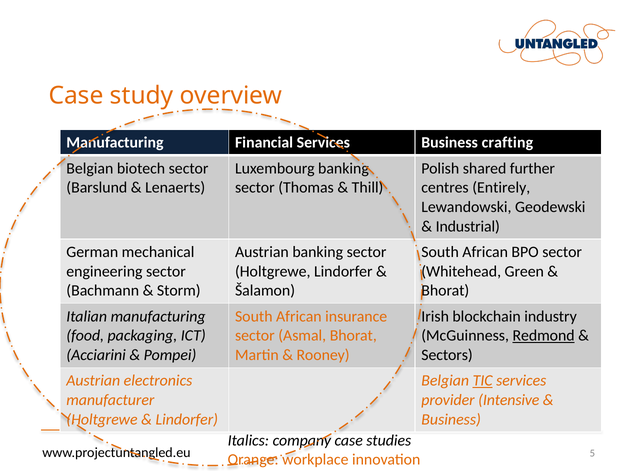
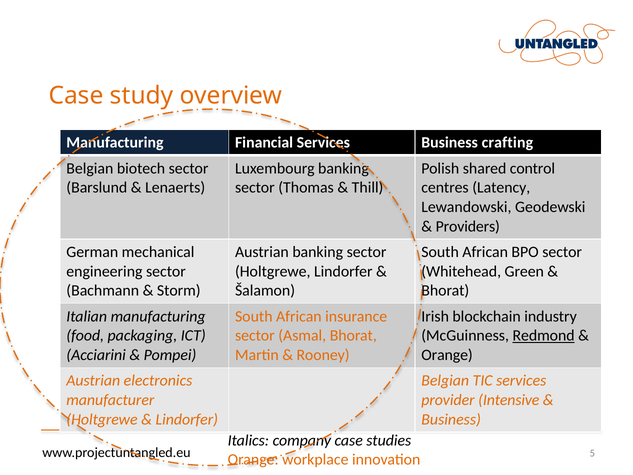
further: further -> control
Entirely: Entirely -> Latency
Industrial: Industrial -> Providers
Sectors at (447, 355): Sectors -> Orange
TIC underline: present -> none
